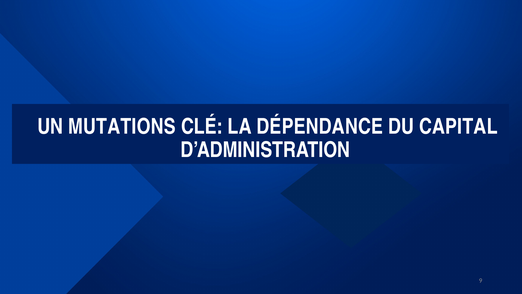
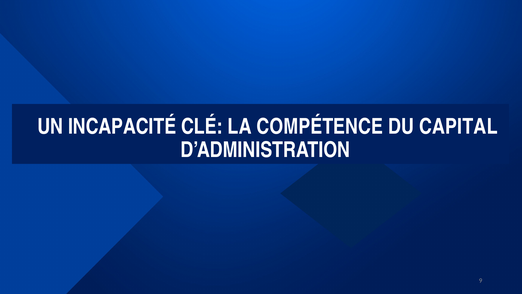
MUTATIONS: MUTATIONS -> INCAPACITÉ
DÉPENDANCE: DÉPENDANCE -> COMPÉTENCE
